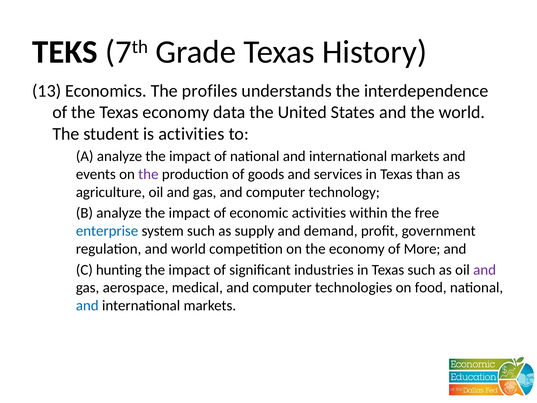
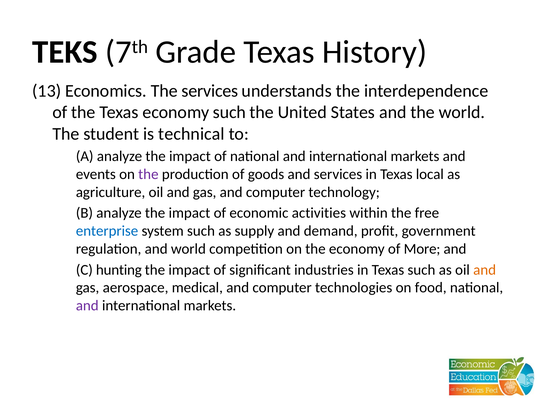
The profiles: profiles -> services
economy data: data -> such
is activities: activities -> technical
than: than -> local
and at (485, 270) colour: purple -> orange
and at (87, 305) colour: blue -> purple
